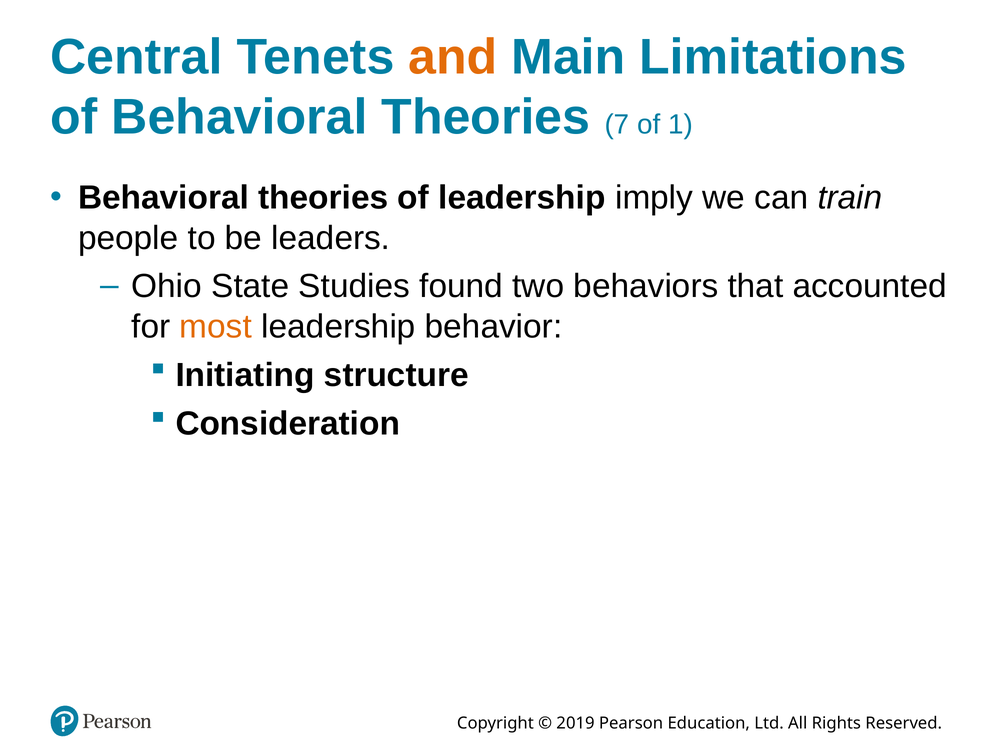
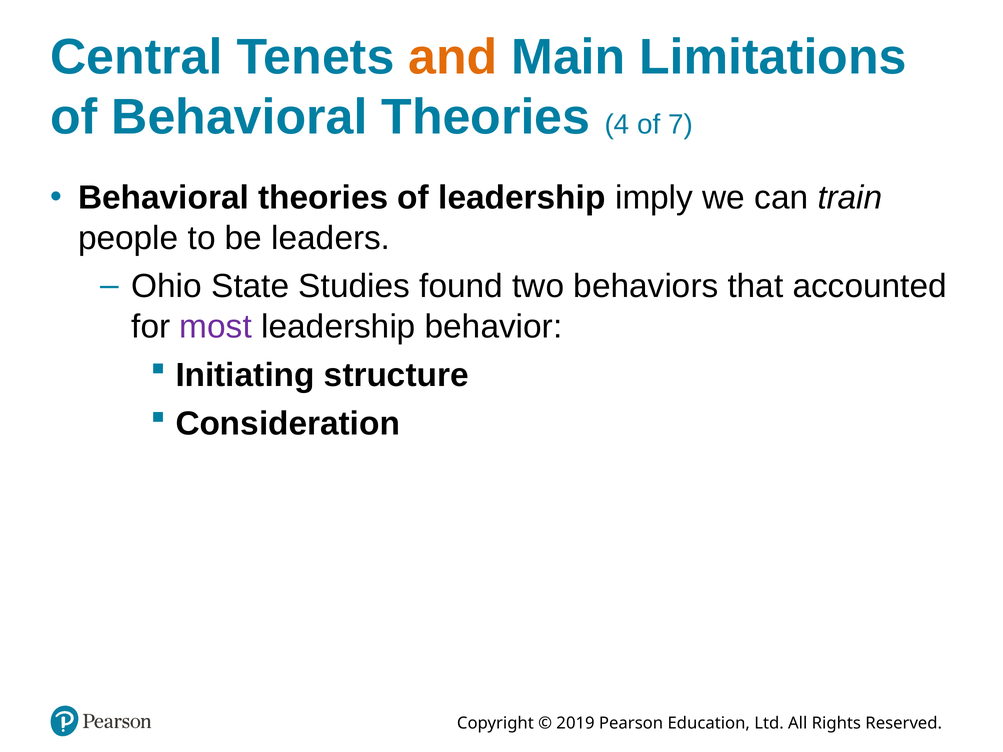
7: 7 -> 4
1: 1 -> 7
most colour: orange -> purple
